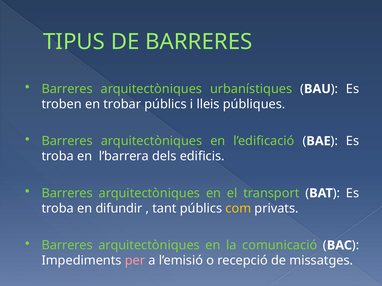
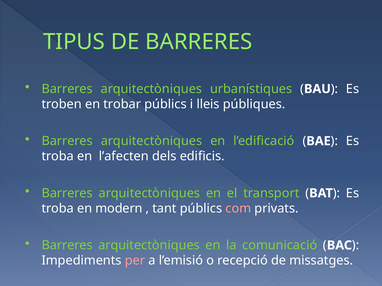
l’barrera: l’barrera -> l’afecten
difundir: difundir -> modern
com colour: yellow -> pink
